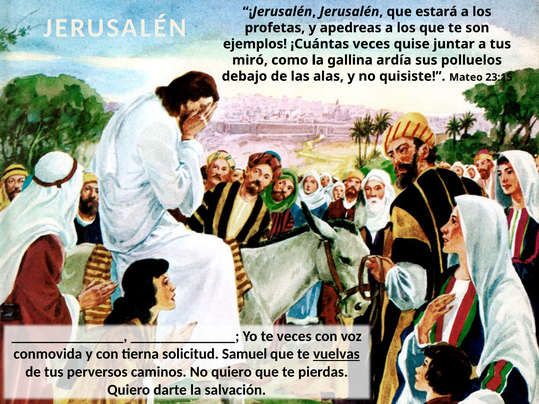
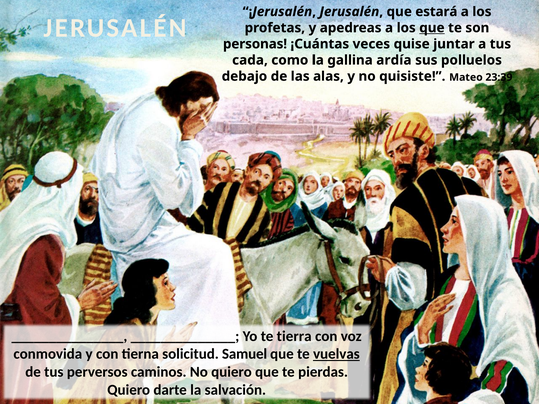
que at (432, 28) underline: none -> present
ejemplos: ejemplos -> personas
miró: miró -> cada
23:15: 23:15 -> 23:39
te veces: veces -> tierra
